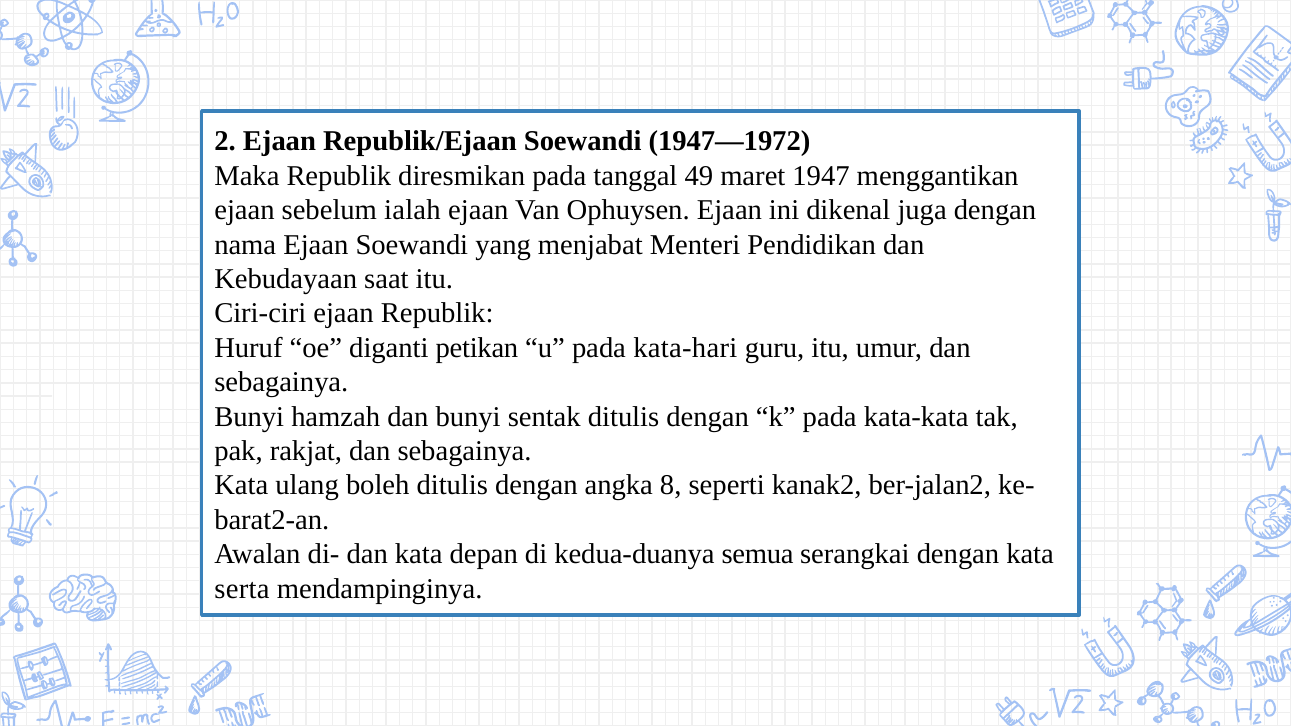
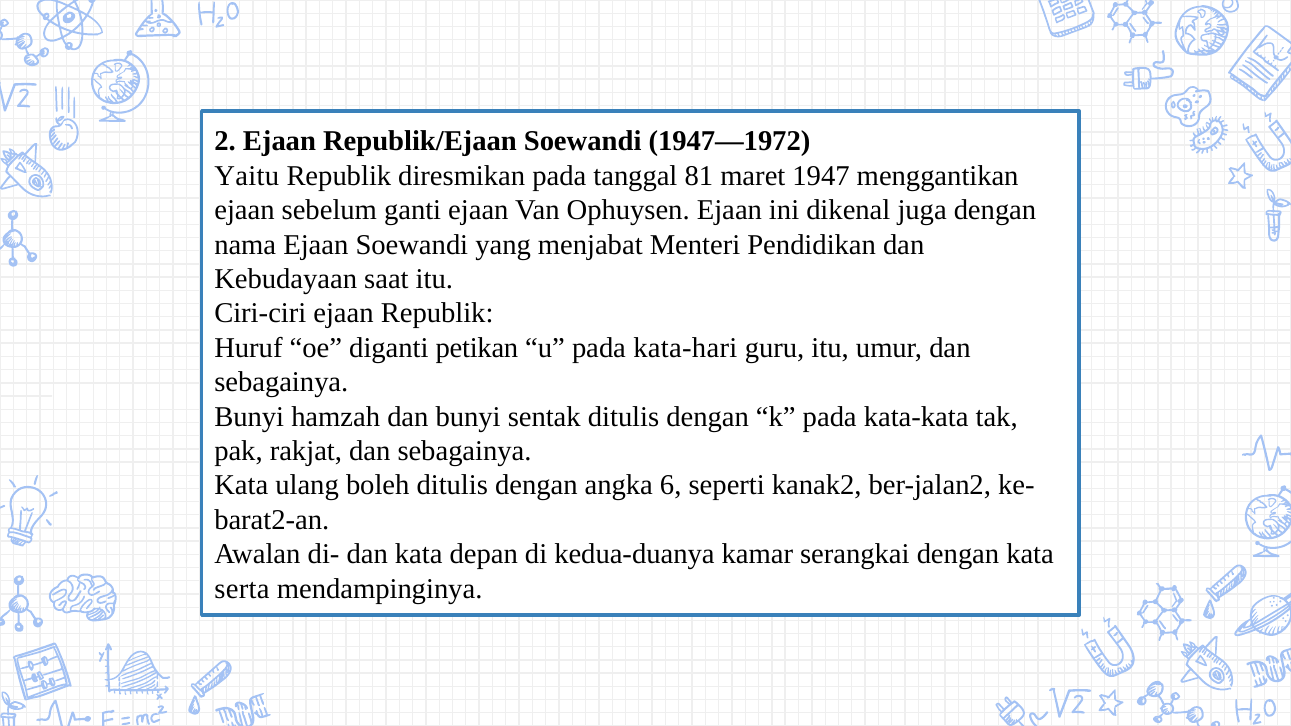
Maka: Maka -> Yaitu
49: 49 -> 81
ialah: ialah -> ganti
8: 8 -> 6
semua: semua -> kamar
